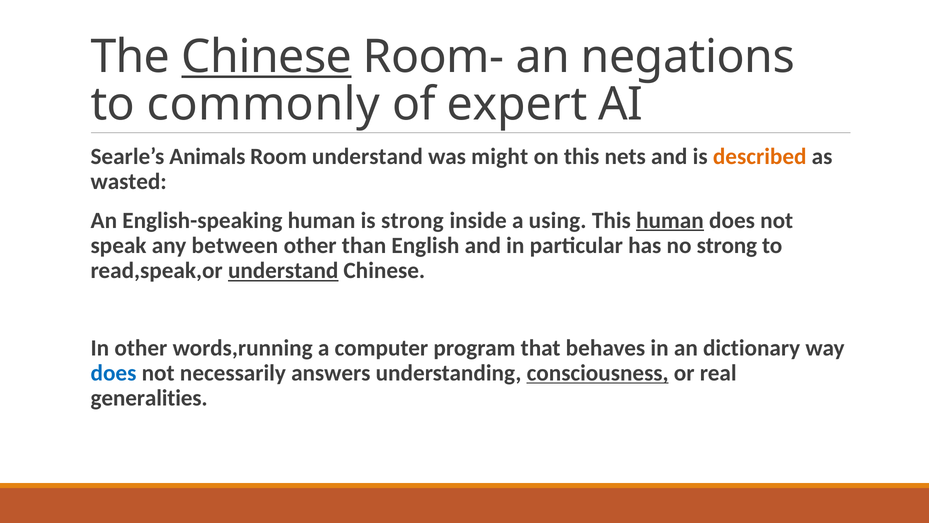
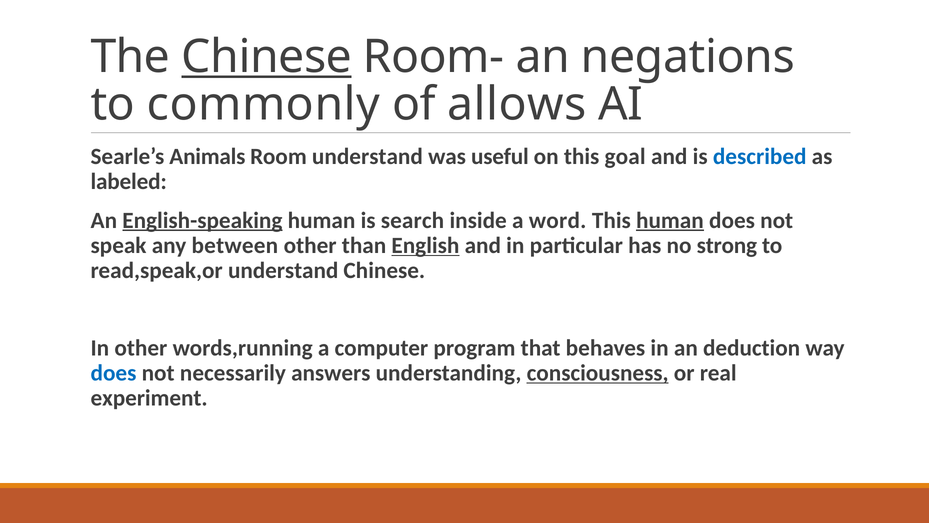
expert: expert -> allows
might: might -> useful
nets: nets -> goal
described colour: orange -> blue
wasted: wasted -> labeled
English-speaking underline: none -> present
is strong: strong -> search
using: using -> word
English underline: none -> present
understand at (283, 270) underline: present -> none
dictionary: dictionary -> deduction
generalities: generalities -> experiment
